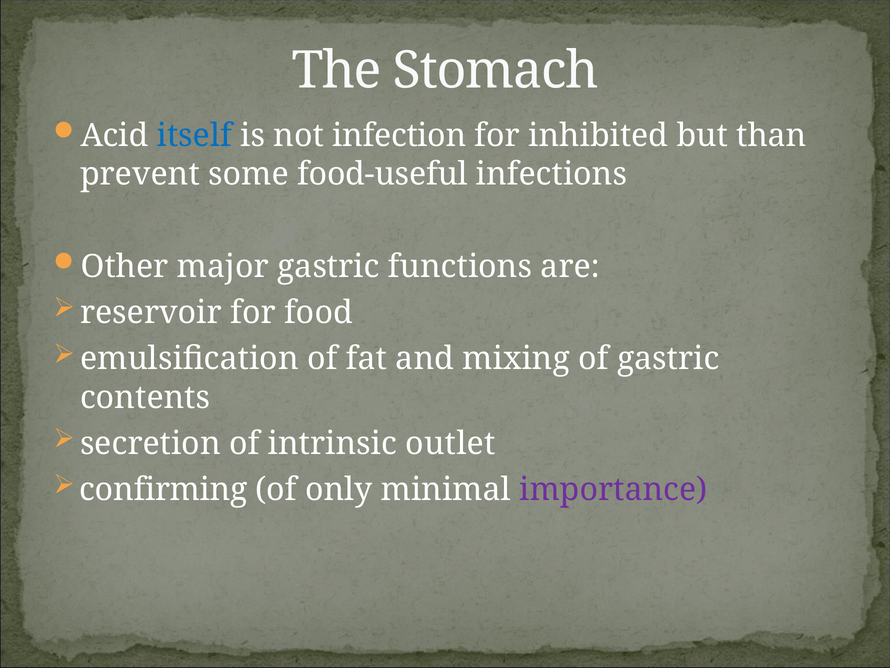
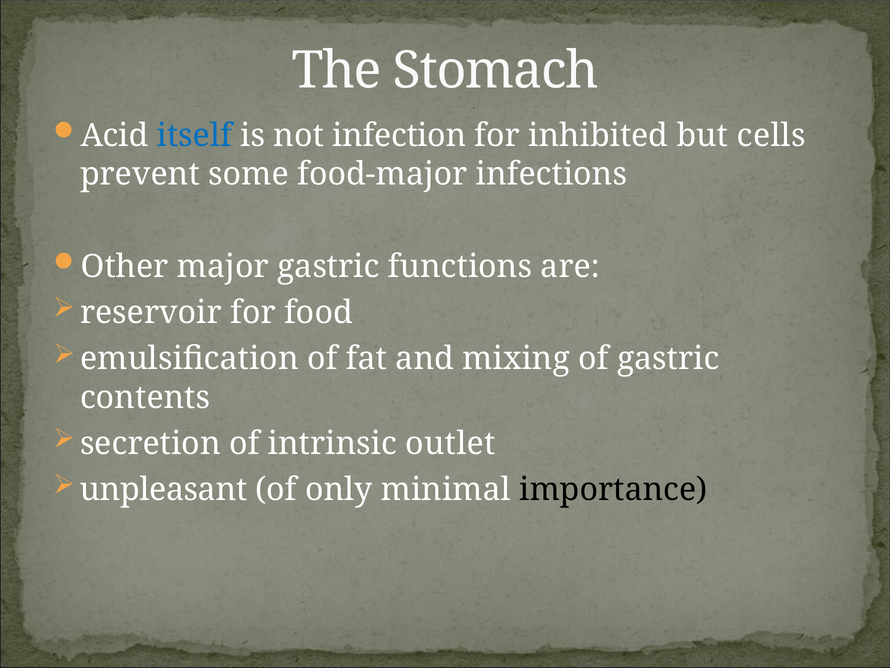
than: than -> cells
food-useful: food-useful -> food-major
confirming: confirming -> unpleasant
importance colour: purple -> black
